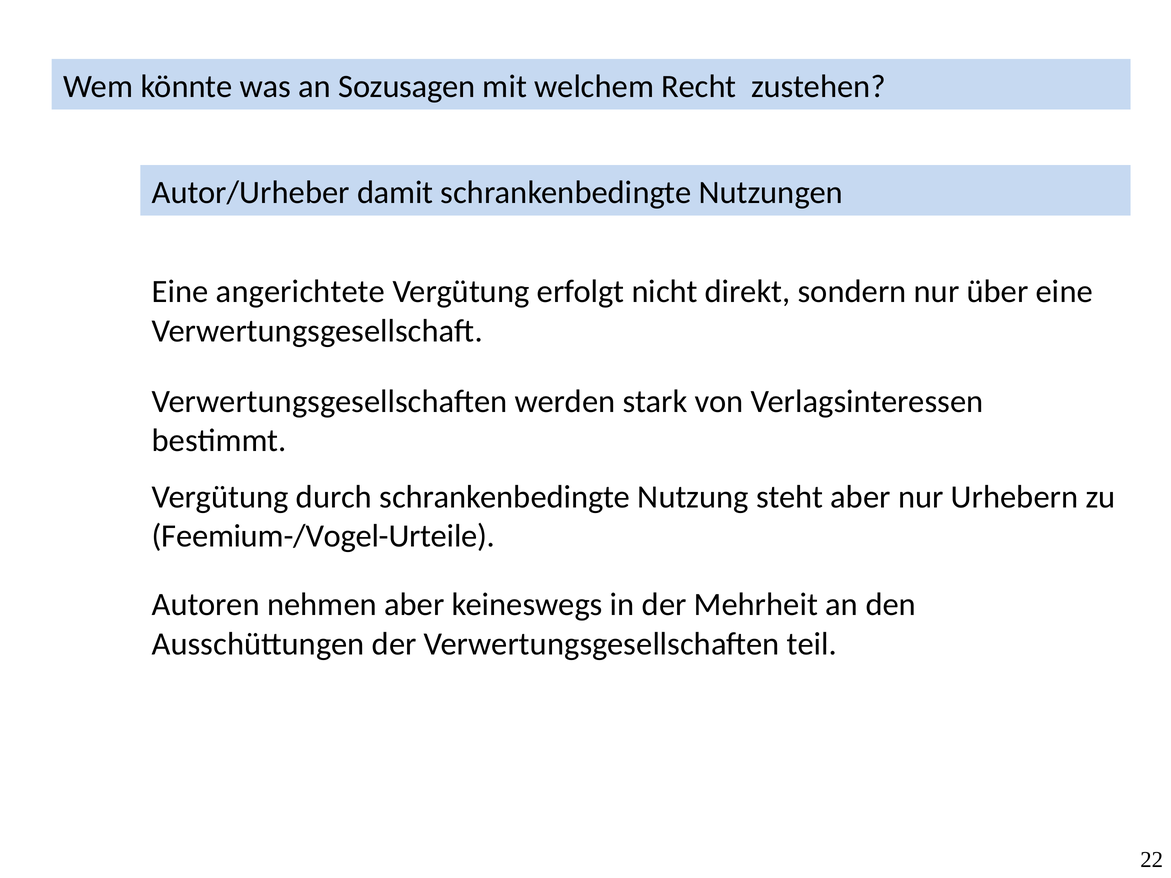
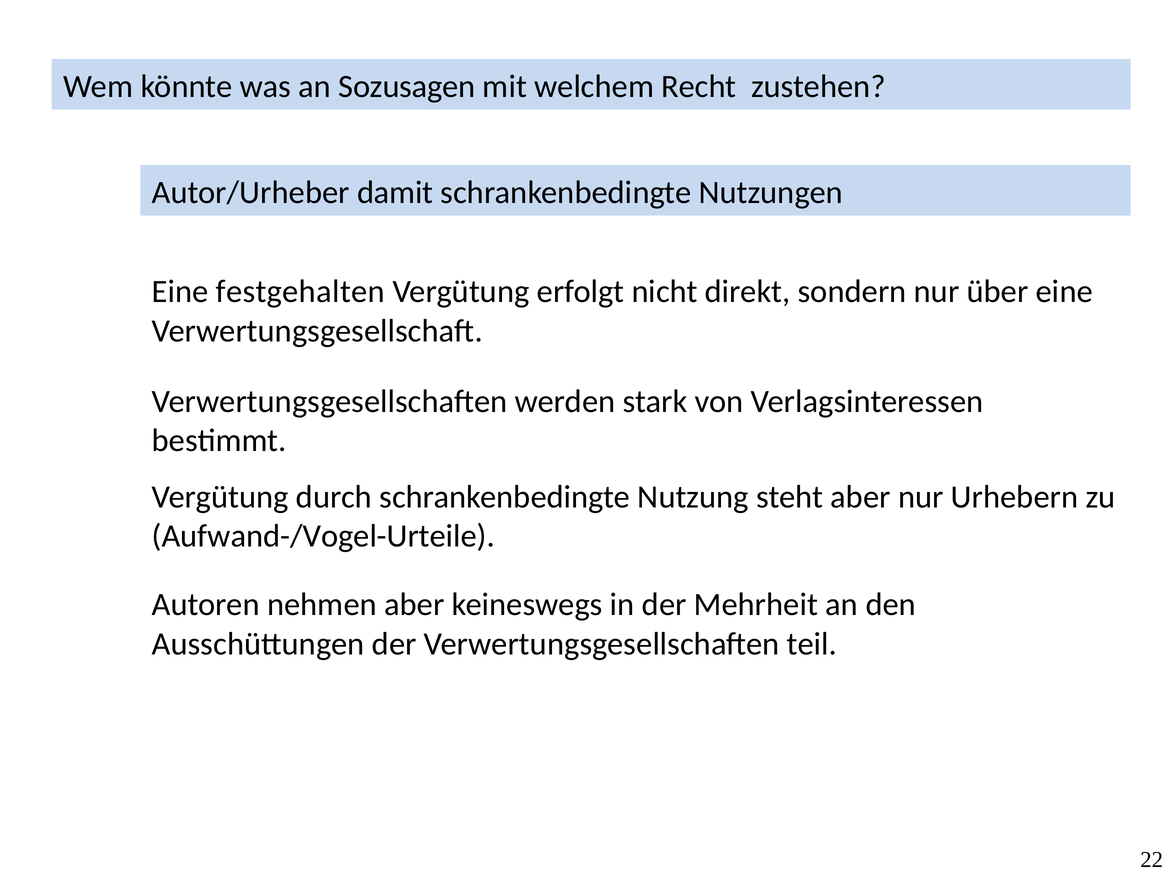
angerichtete: angerichtete -> festgehalten
Feemium-/Vogel-Urteile: Feemium-/Vogel-Urteile -> Aufwand-/Vogel-Urteile
